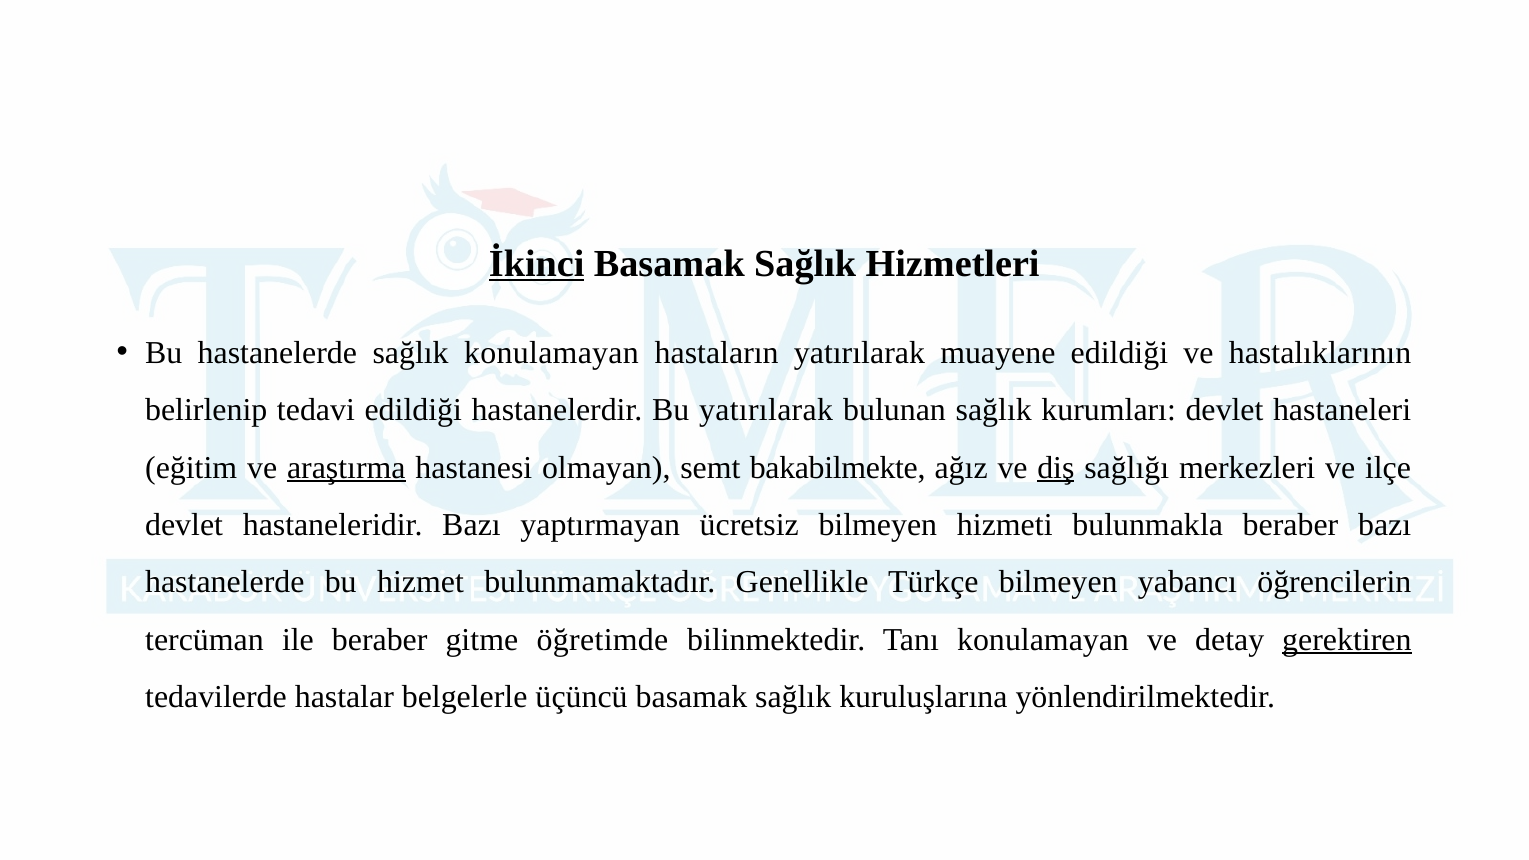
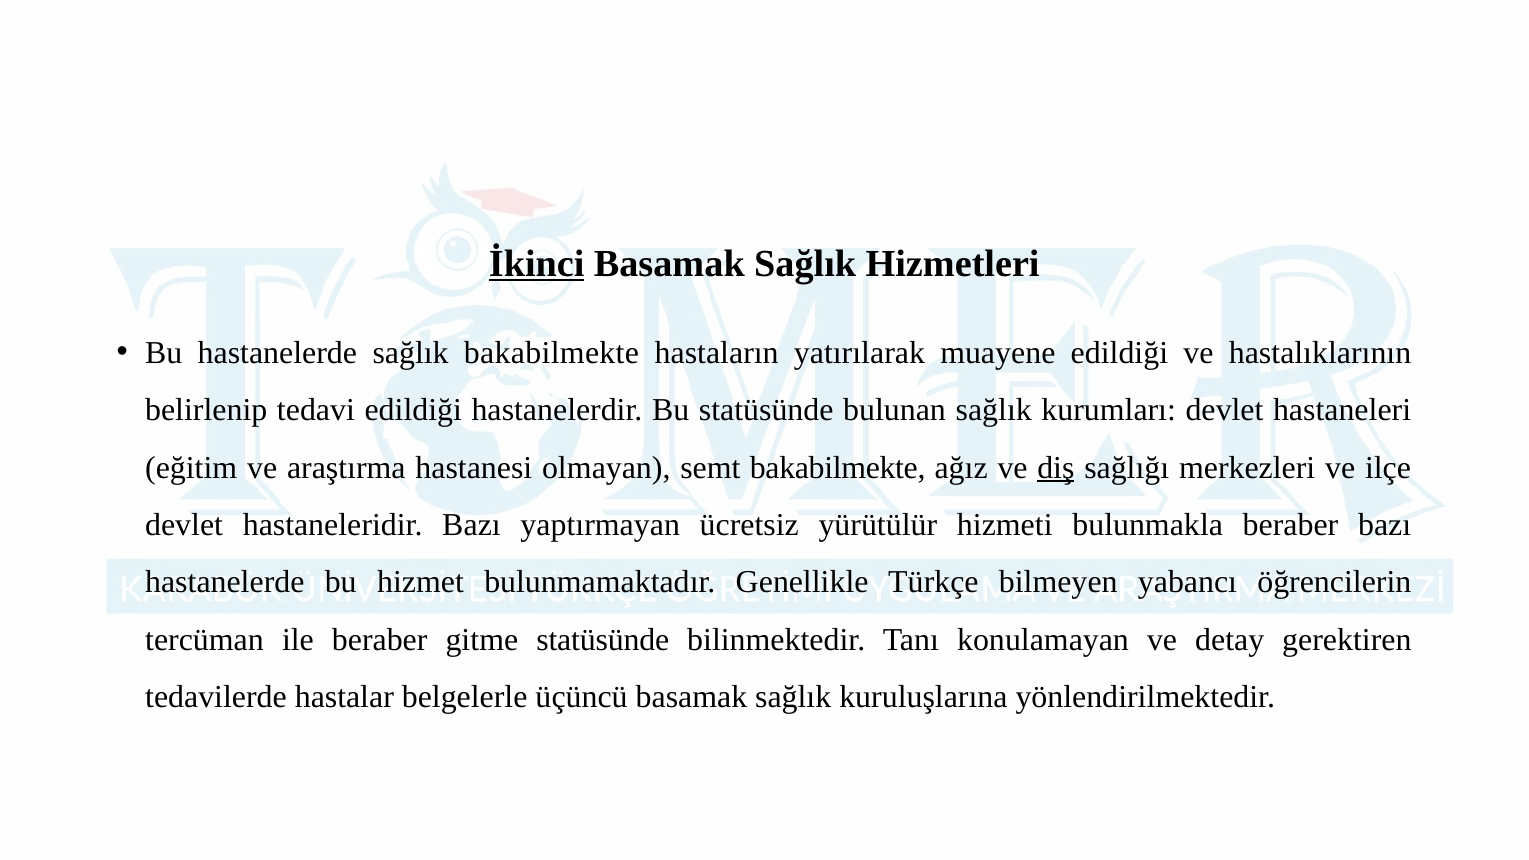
sağlık konulamayan: konulamayan -> bakabilmekte
Bu yatırılarak: yatırılarak -> statüsünde
araştırma underline: present -> none
ücretsiz bilmeyen: bilmeyen -> yürütülür
gitme öğretimde: öğretimde -> statüsünde
gerektiren underline: present -> none
